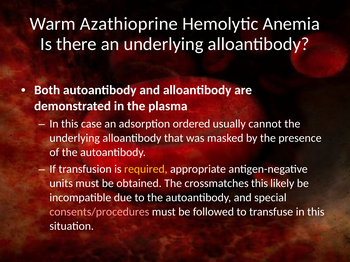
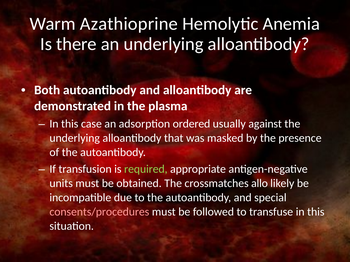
cannot: cannot -> against
required colour: yellow -> light green
crossmatches this: this -> allo
